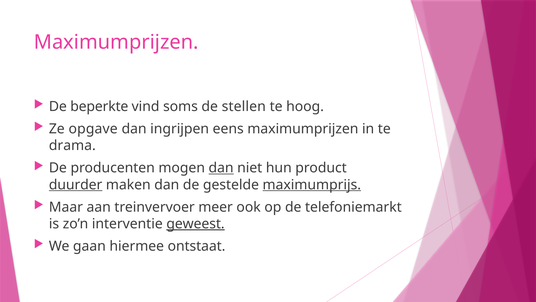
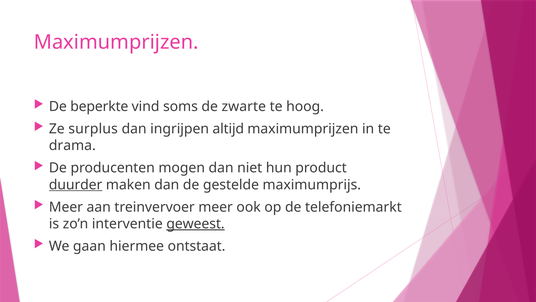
stellen: stellen -> zwarte
opgave: opgave -> surplus
eens: eens -> altijd
dan at (221, 168) underline: present -> none
maximumprijs underline: present -> none
Maar at (66, 207): Maar -> Meer
